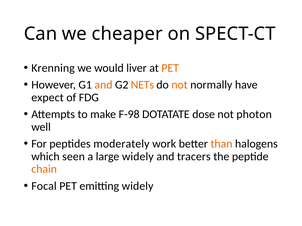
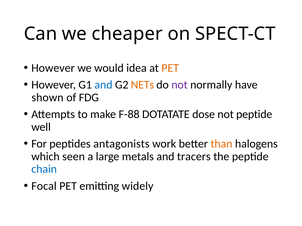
Krenning at (53, 68): Krenning -> However
liver: liver -> idea
and at (103, 85) colour: orange -> blue
not at (180, 85) colour: orange -> purple
expect: expect -> shown
F-98: F-98 -> F-88
not photon: photon -> peptide
moderately: moderately -> antagonists
large widely: widely -> metals
chain colour: orange -> blue
